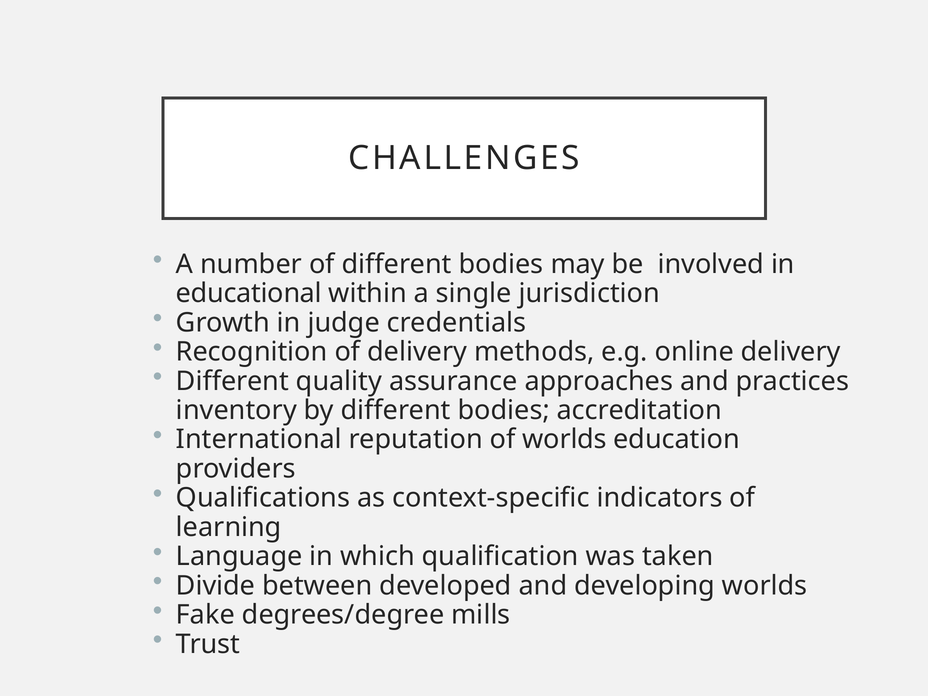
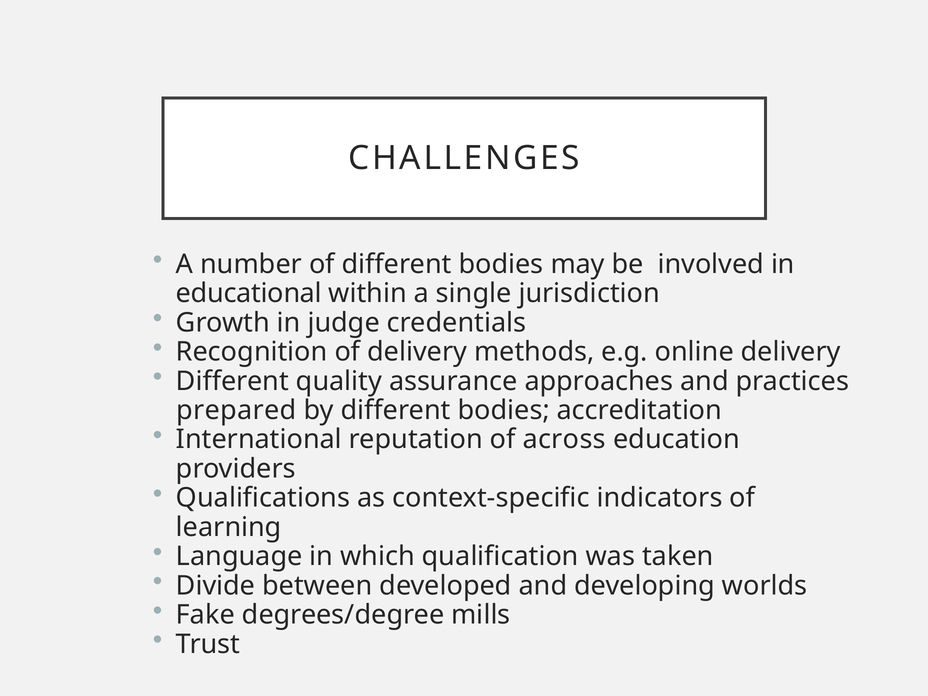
inventory: inventory -> prepared
of worlds: worlds -> across
